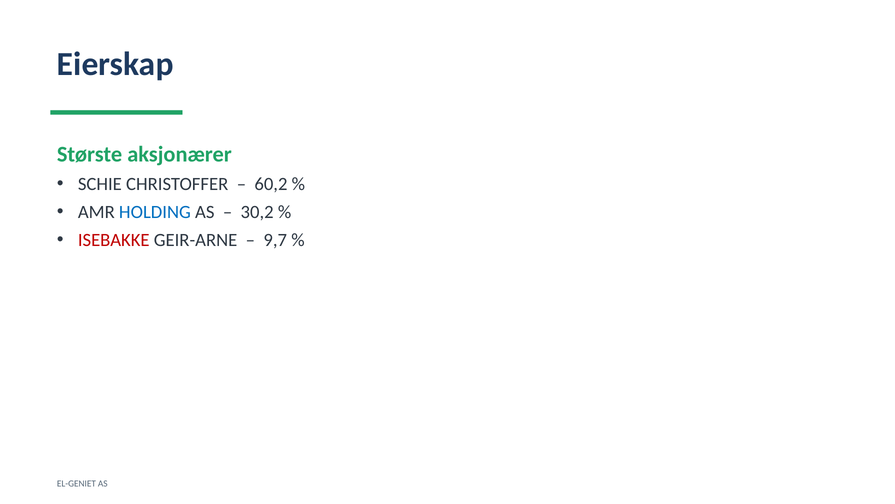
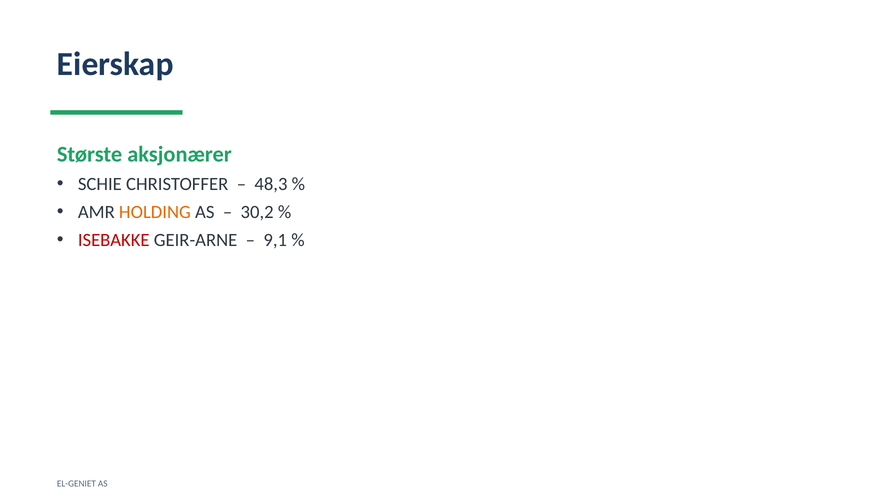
60,2: 60,2 -> 48,3
HOLDING colour: blue -> orange
9,7: 9,7 -> 9,1
